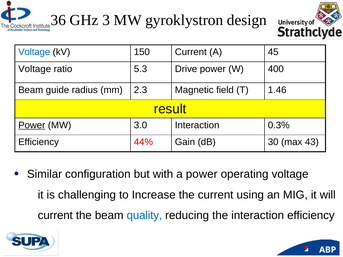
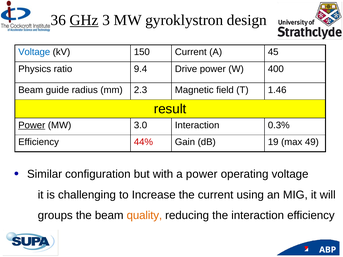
GHz underline: none -> present
Voltage at (35, 69): Voltage -> Physics
5.3: 5.3 -> 9.4
30: 30 -> 19
43: 43 -> 49
current at (55, 216): current -> groups
quality colour: blue -> orange
